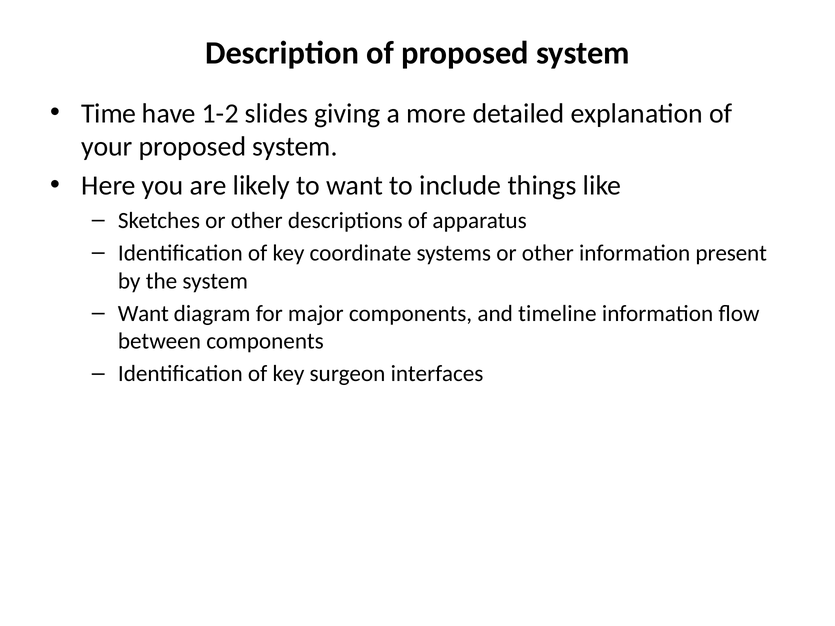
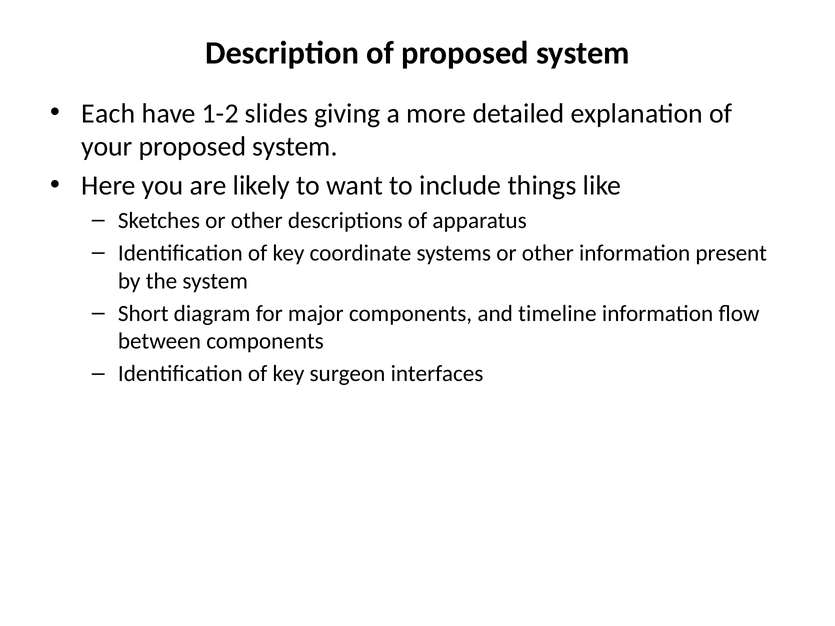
Time: Time -> Each
Want at (143, 313): Want -> Short
